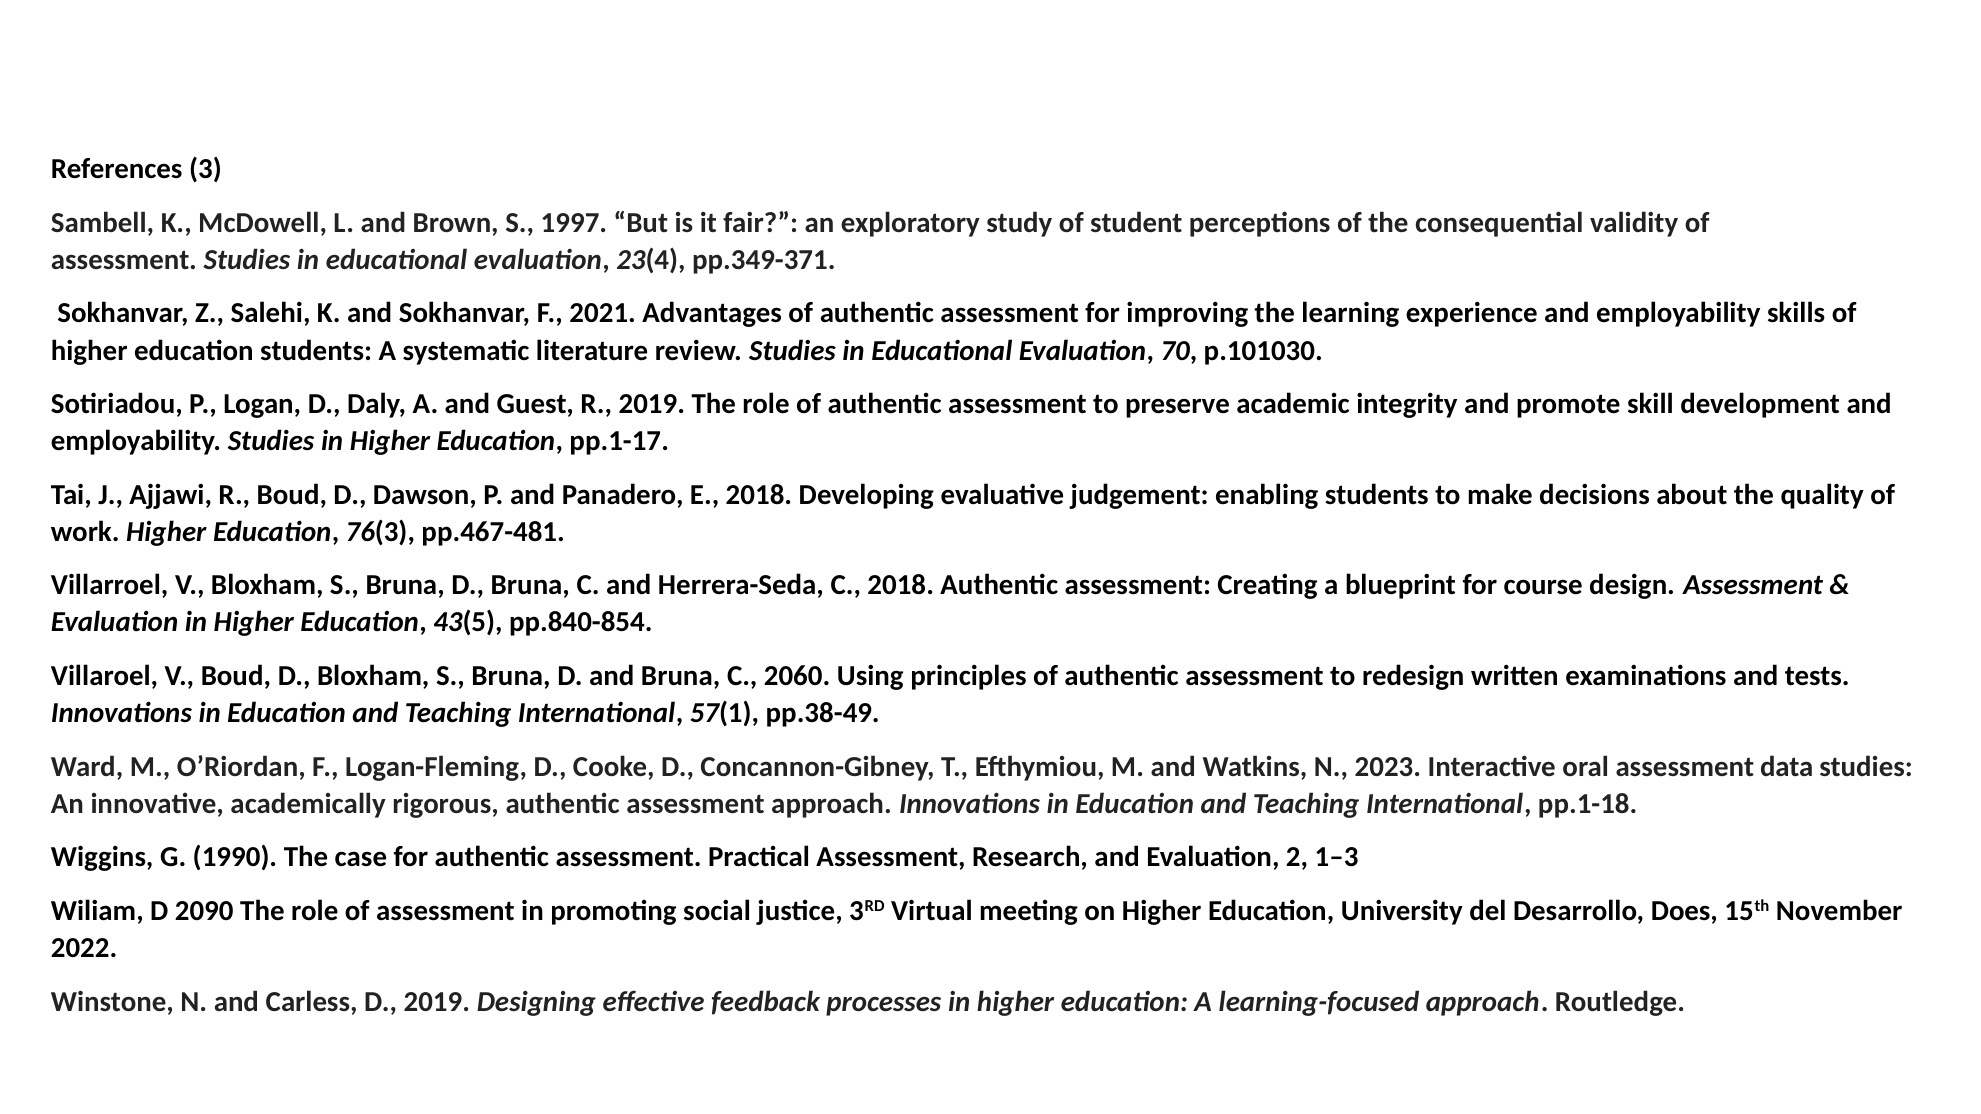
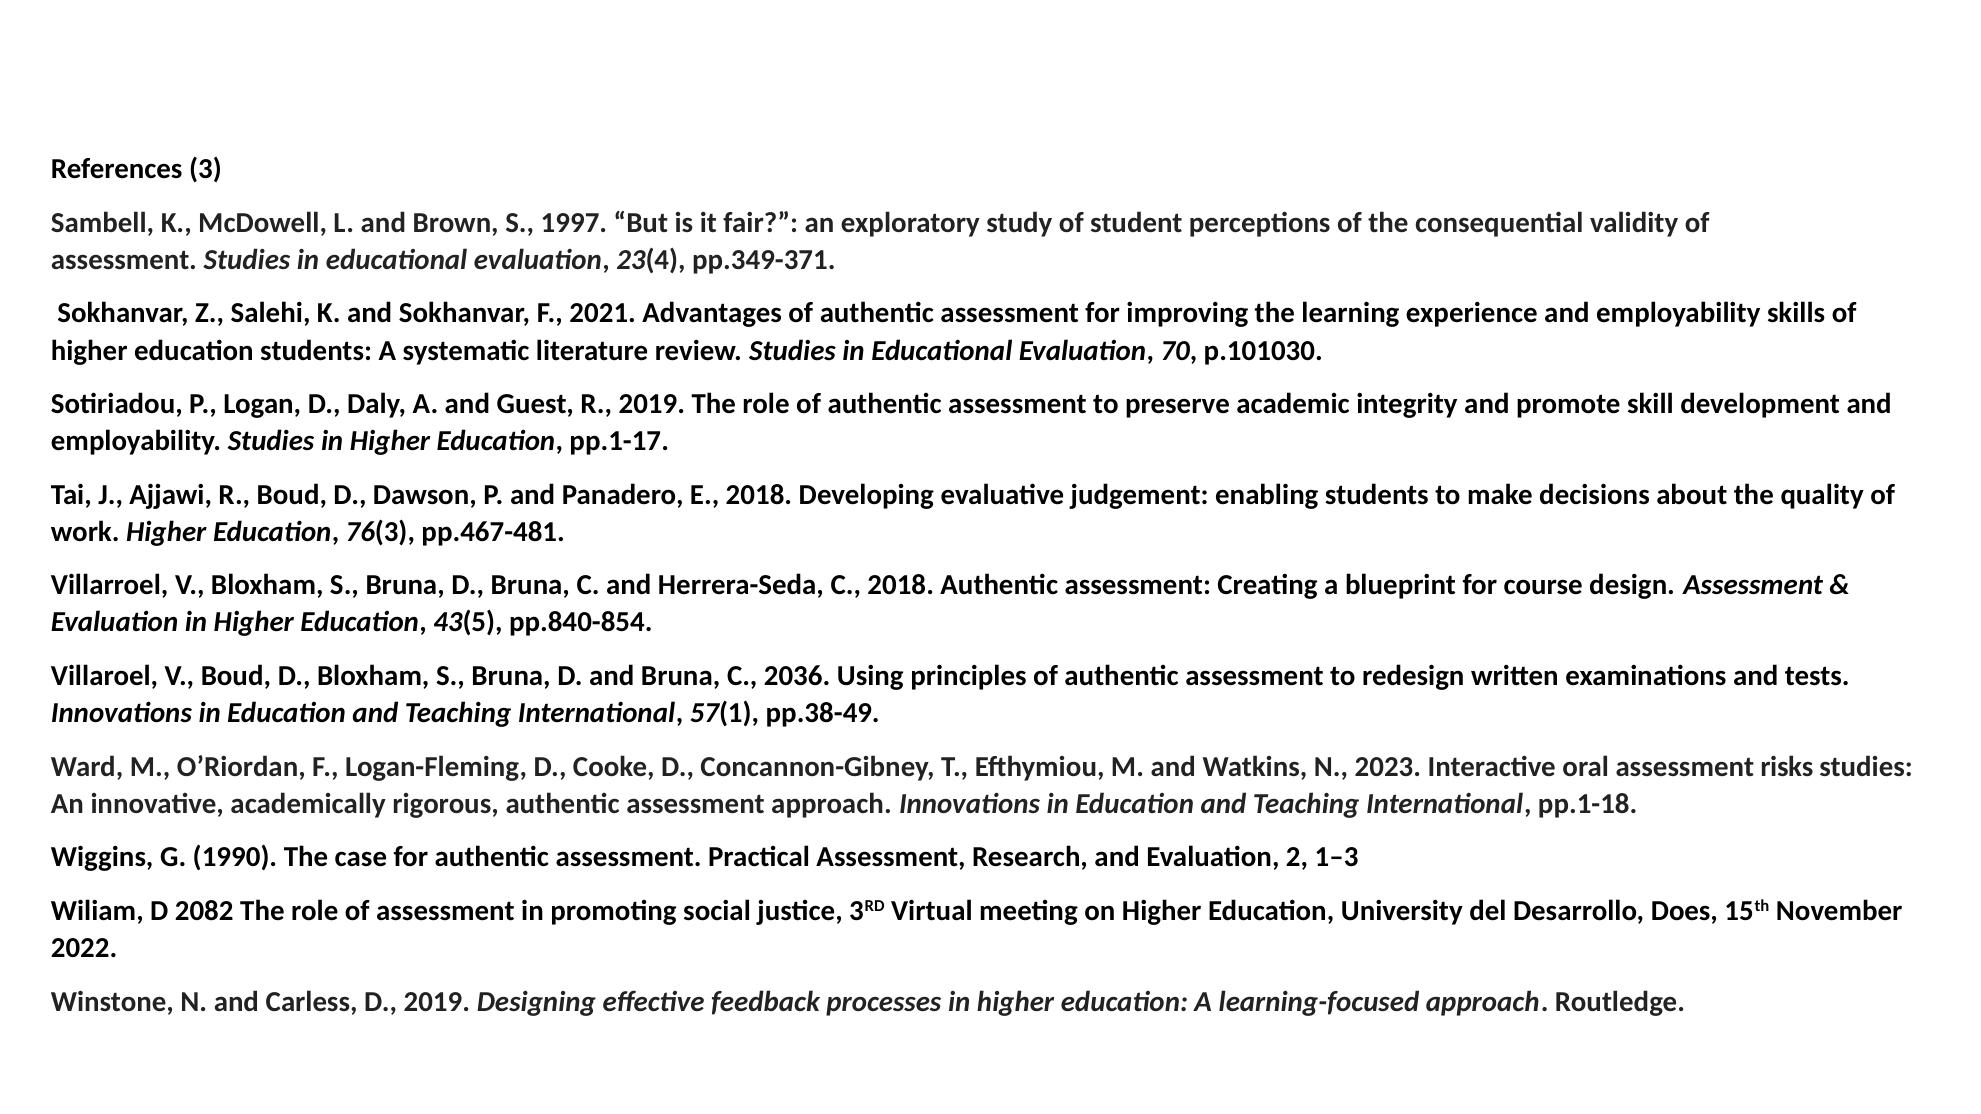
2060: 2060 -> 2036
data: data -> risks
2090: 2090 -> 2082
